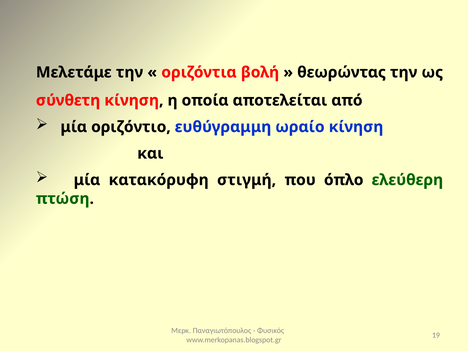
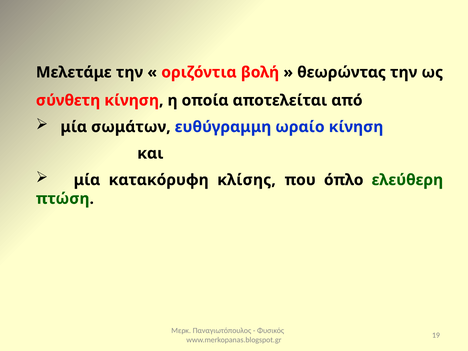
οριζόντιο: οριζόντιο -> σωμάτων
στιγμή: στιγμή -> κλίσης
